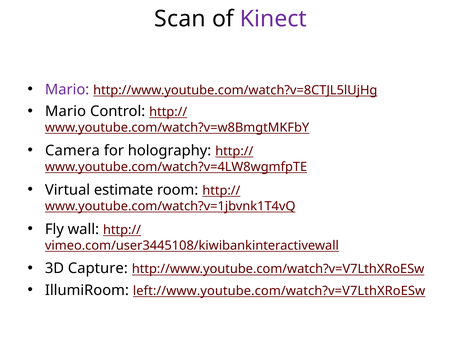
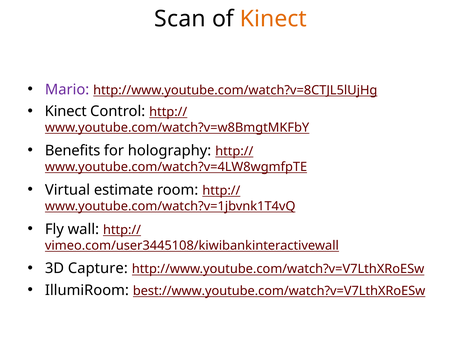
Kinect at (273, 19) colour: purple -> orange
Mario at (66, 111): Mario -> Kinect
Camera: Camera -> Benefits
left://www.youtube.com/watch?v=V7LthXRoESw: left://www.youtube.com/watch?v=V7LthXRoESw -> best://www.youtube.com/watch?v=V7LthXRoESw
